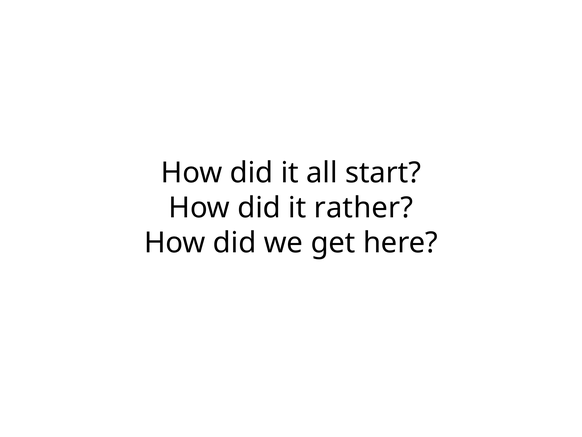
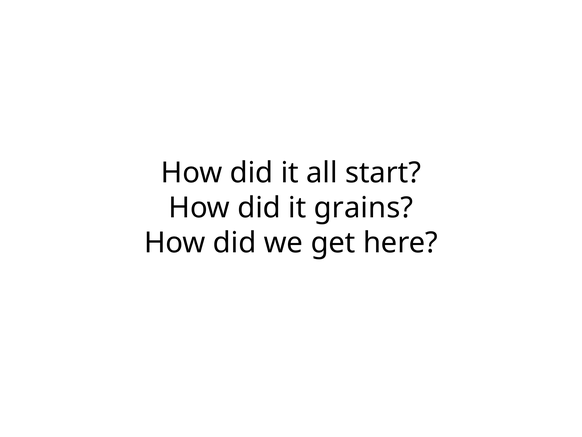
rather: rather -> grains
